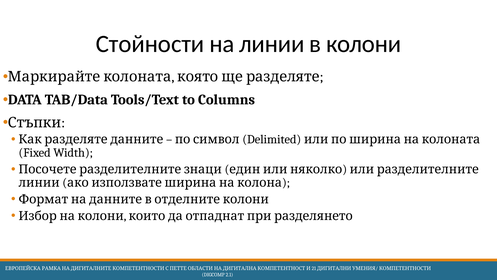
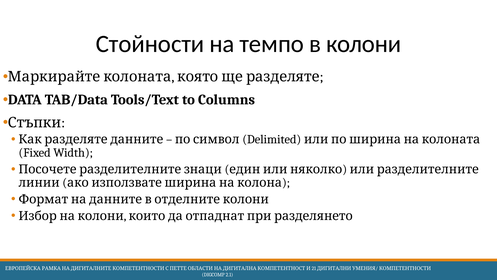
на линии: линии -> темпо
